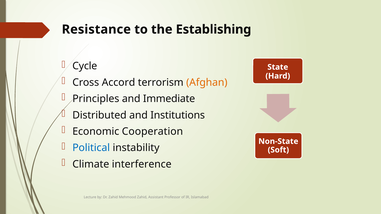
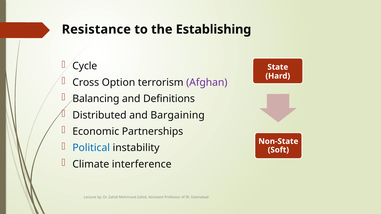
Accord: Accord -> Option
Afghan colour: orange -> purple
Principles: Principles -> Balancing
Immediate: Immediate -> Definitions
Institutions: Institutions -> Bargaining
Cooperation: Cooperation -> Partnerships
